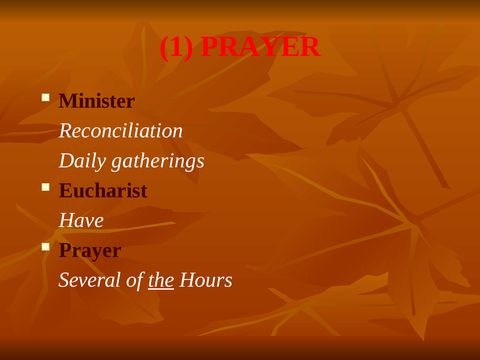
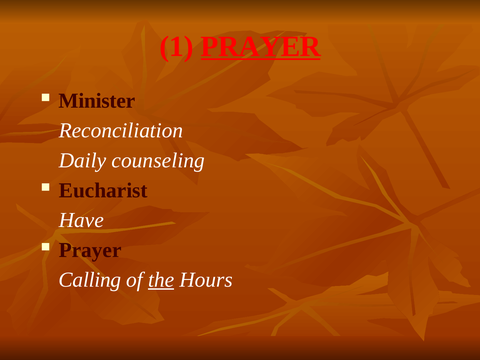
PRAYER at (261, 47) underline: none -> present
gatherings: gatherings -> counseling
Several: Several -> Calling
